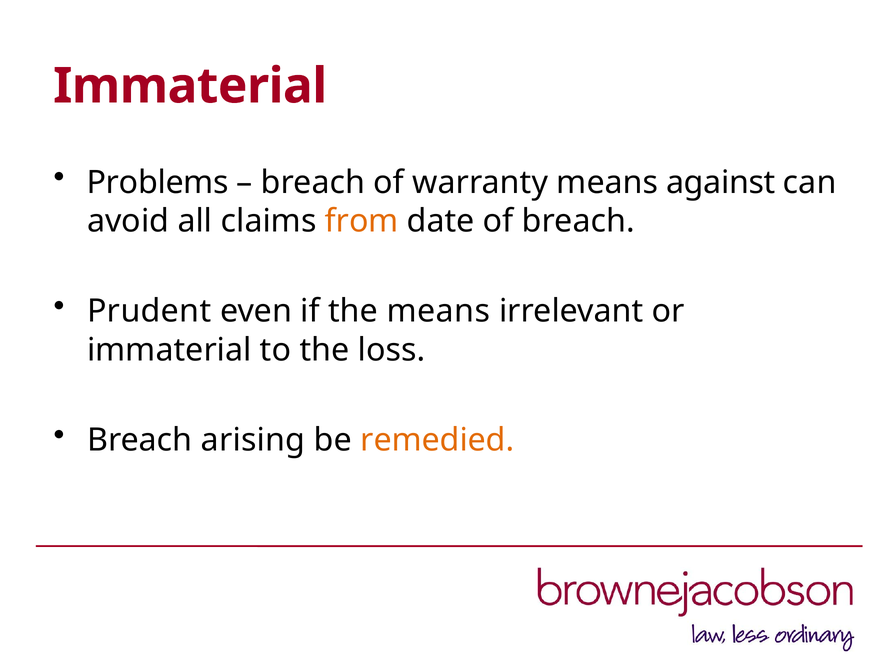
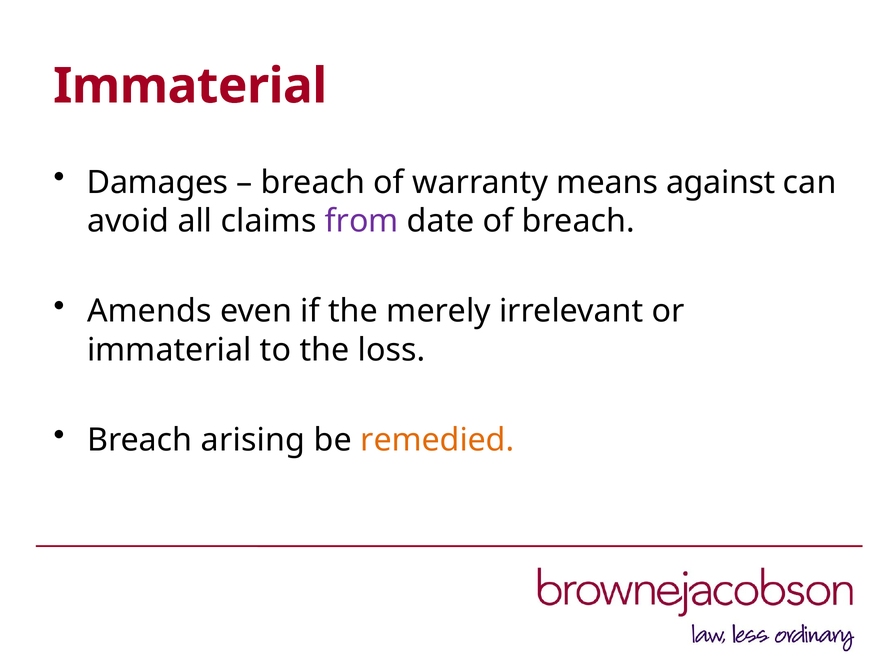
Problems: Problems -> Damages
from colour: orange -> purple
Prudent: Prudent -> Amends
the means: means -> merely
